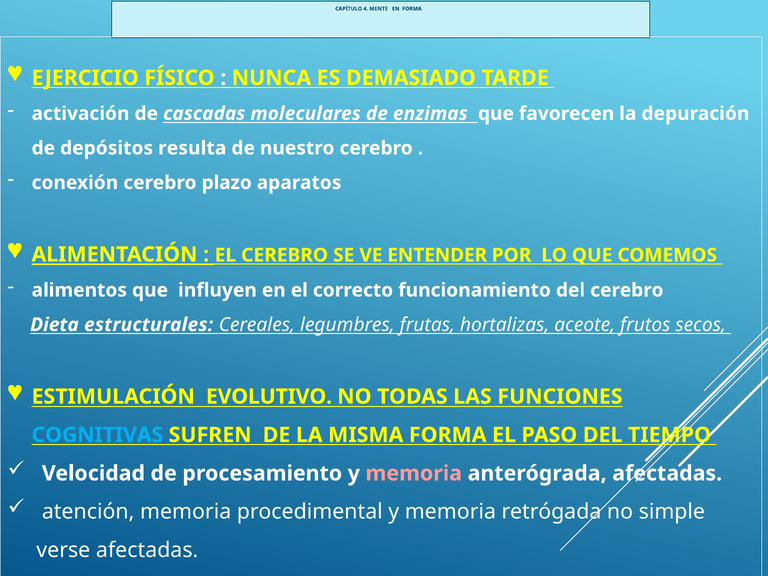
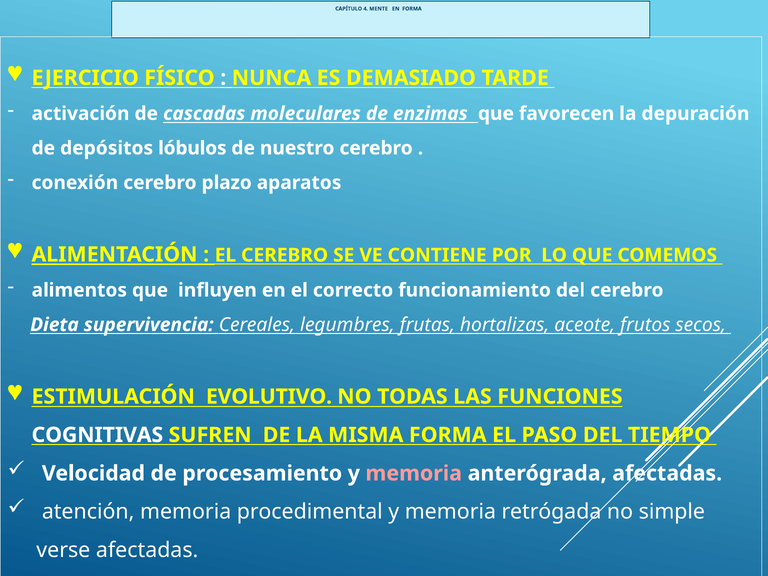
resulta: resulta -> lóbulos
ENTENDER: ENTENDER -> CONTIENE
estructurales: estructurales -> supervivencia
COGNITIVAS colour: light blue -> white
